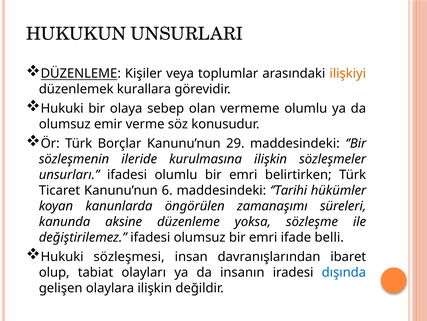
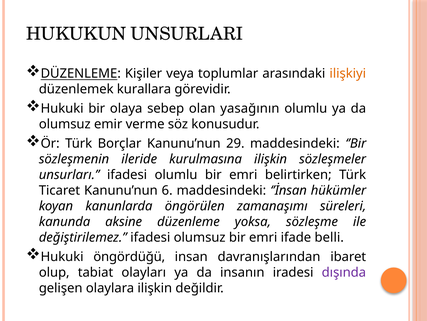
vermeme: vermeme -> yasağının
’Tarihi: ’Tarihi -> ’İnsan
sözleşmesi: sözleşmesi -> öngördüğü
dışında colour: blue -> purple
